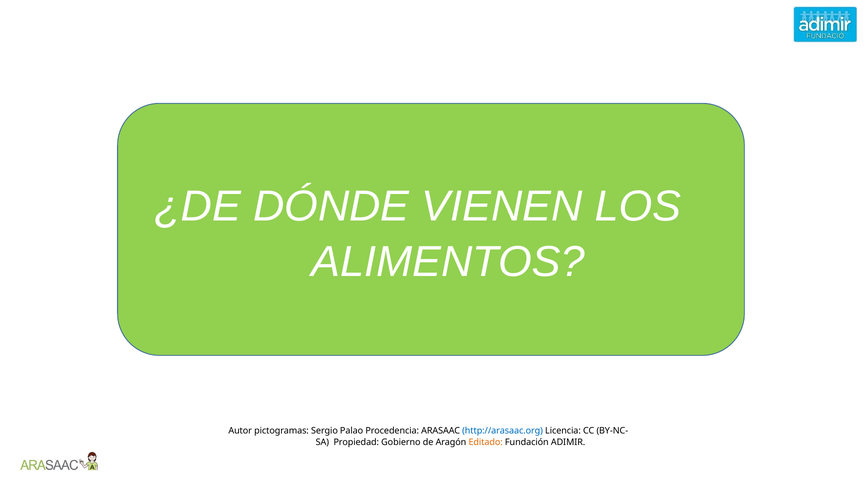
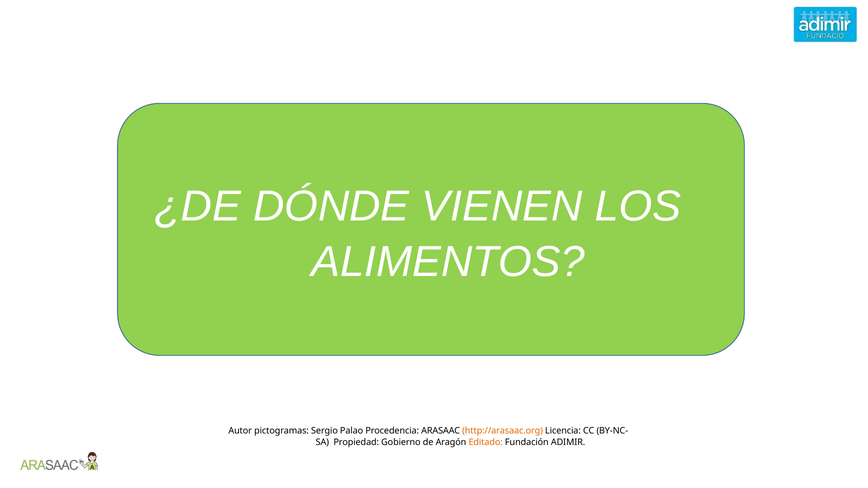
http://arasaac.org colour: blue -> orange
